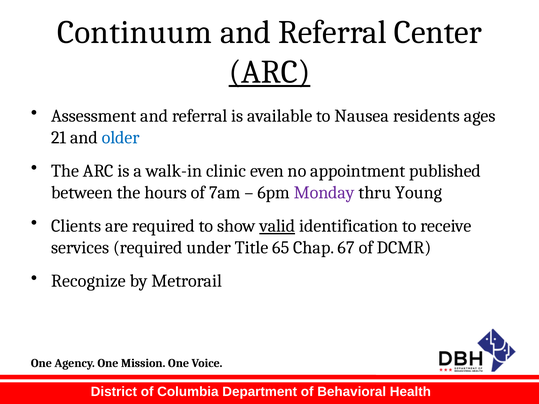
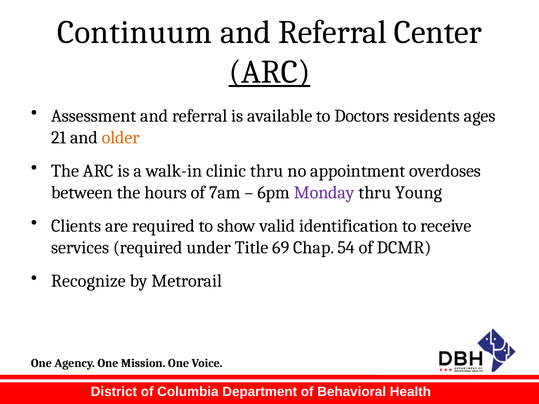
Nausea: Nausea -> Doctors
older colour: blue -> orange
clinic even: even -> thru
published: published -> overdoses
valid underline: present -> none
65: 65 -> 69
67: 67 -> 54
